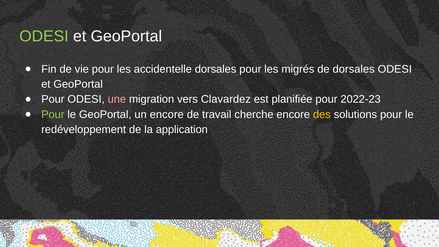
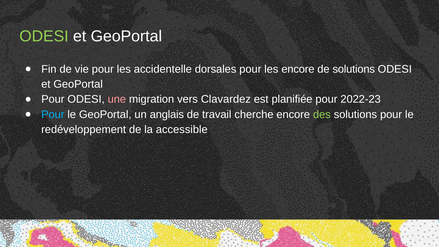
les migrés: migrés -> encore
de dorsales: dorsales -> solutions
Pour at (53, 114) colour: light green -> light blue
un encore: encore -> anglais
des colour: yellow -> light green
application: application -> accessible
